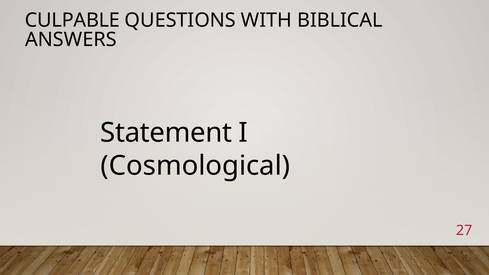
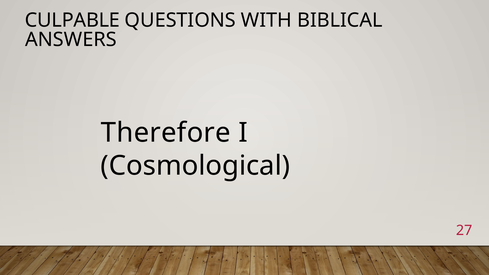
Statement: Statement -> Therefore
